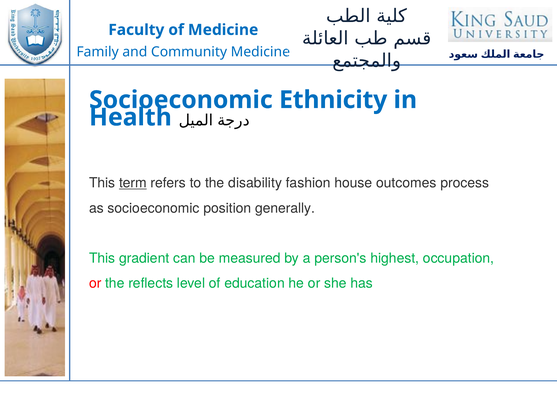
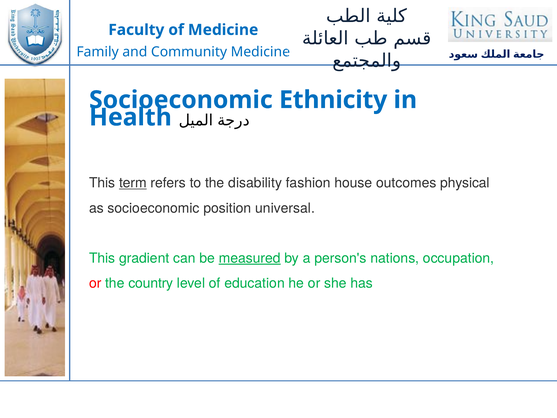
process: process -> physical
generally: generally -> universal
measured underline: none -> present
highest: highest -> nations
reflects: reflects -> country
